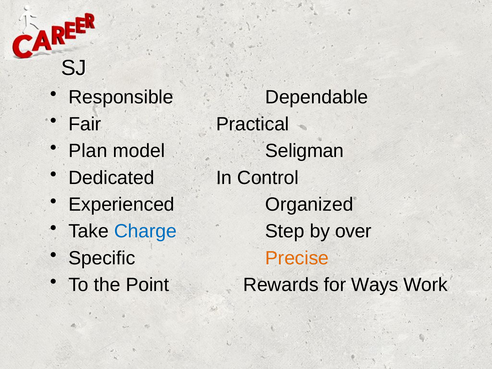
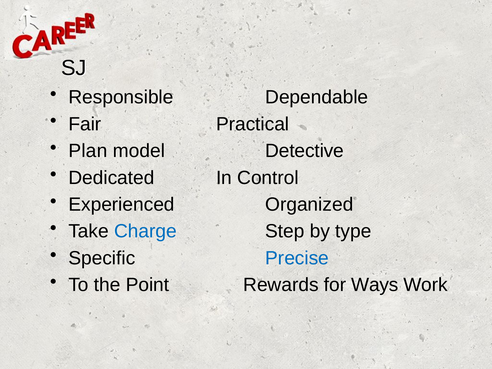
Seligman: Seligman -> Detective
over: over -> type
Precise colour: orange -> blue
